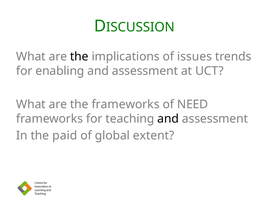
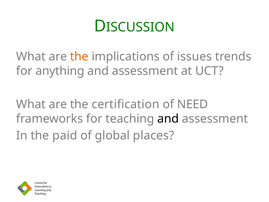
the at (79, 56) colour: black -> orange
enabling: enabling -> anything
the frameworks: frameworks -> certification
extent: extent -> places
